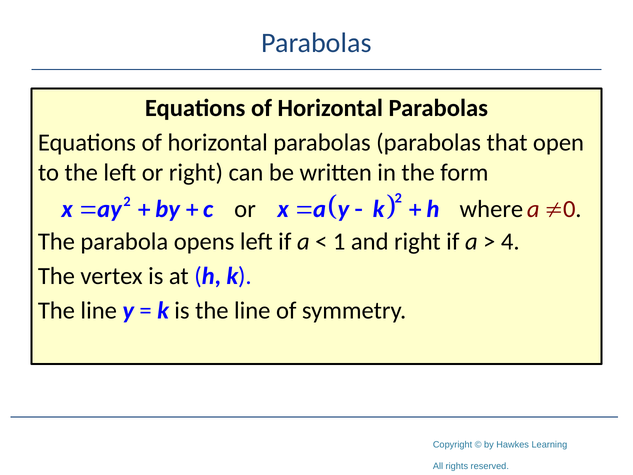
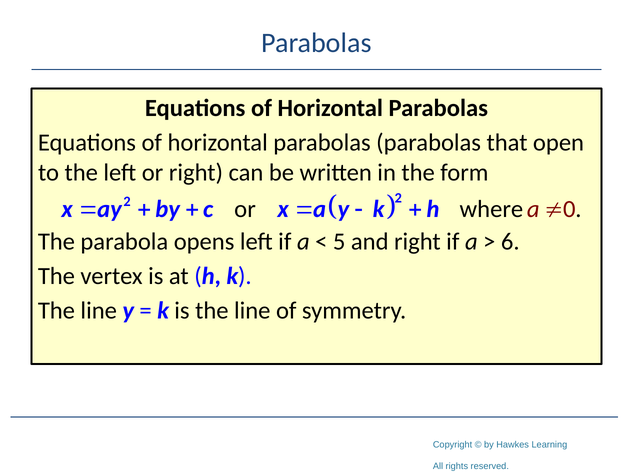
1: 1 -> 5
4: 4 -> 6
